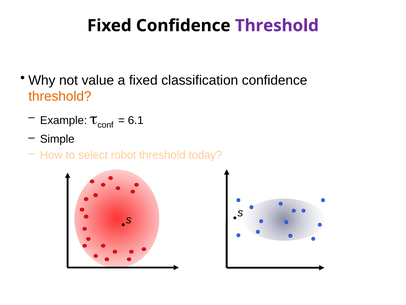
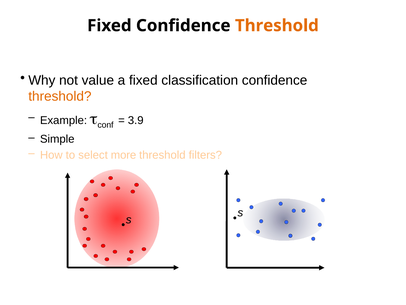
Threshold at (277, 26) colour: purple -> orange
6.1: 6.1 -> 3.9
robot: robot -> more
today: today -> filters
